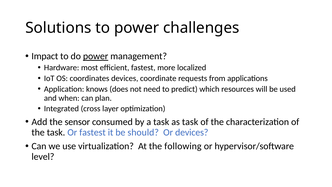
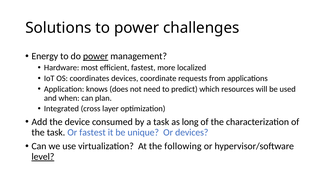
Impact: Impact -> Energy
sensor: sensor -> device
as task: task -> long
should: should -> unique
level underline: none -> present
